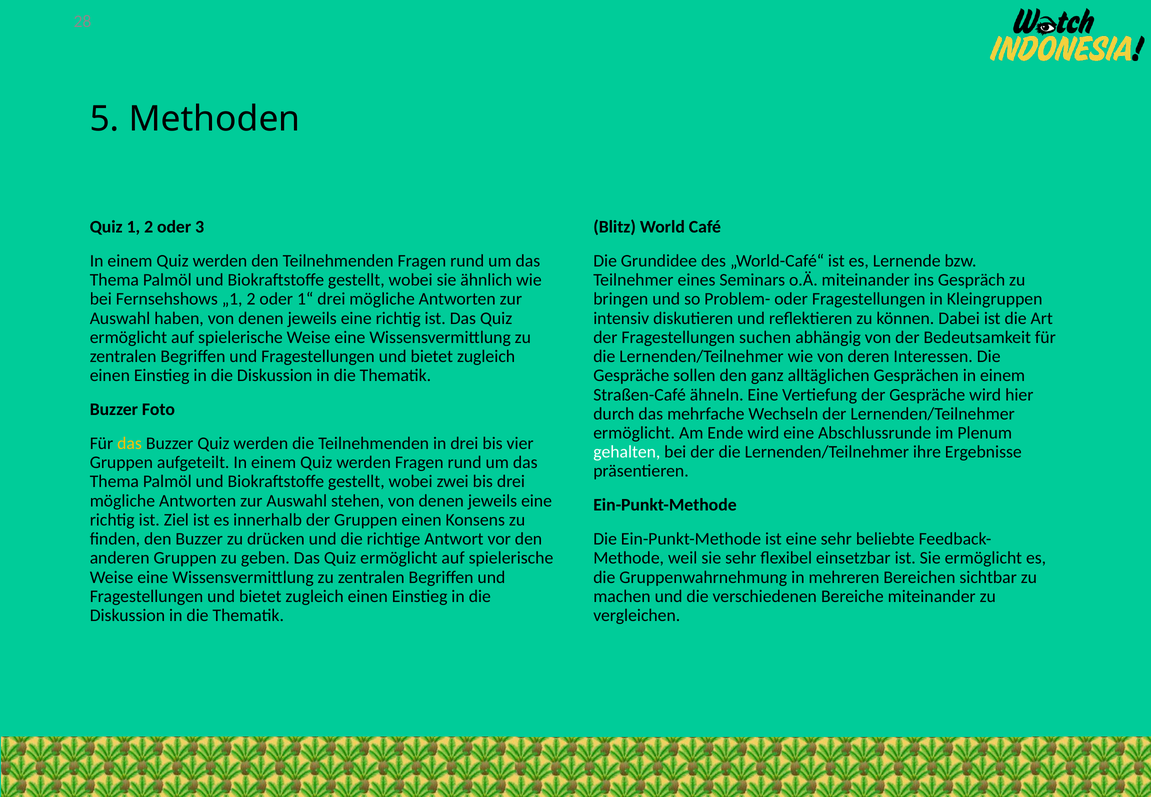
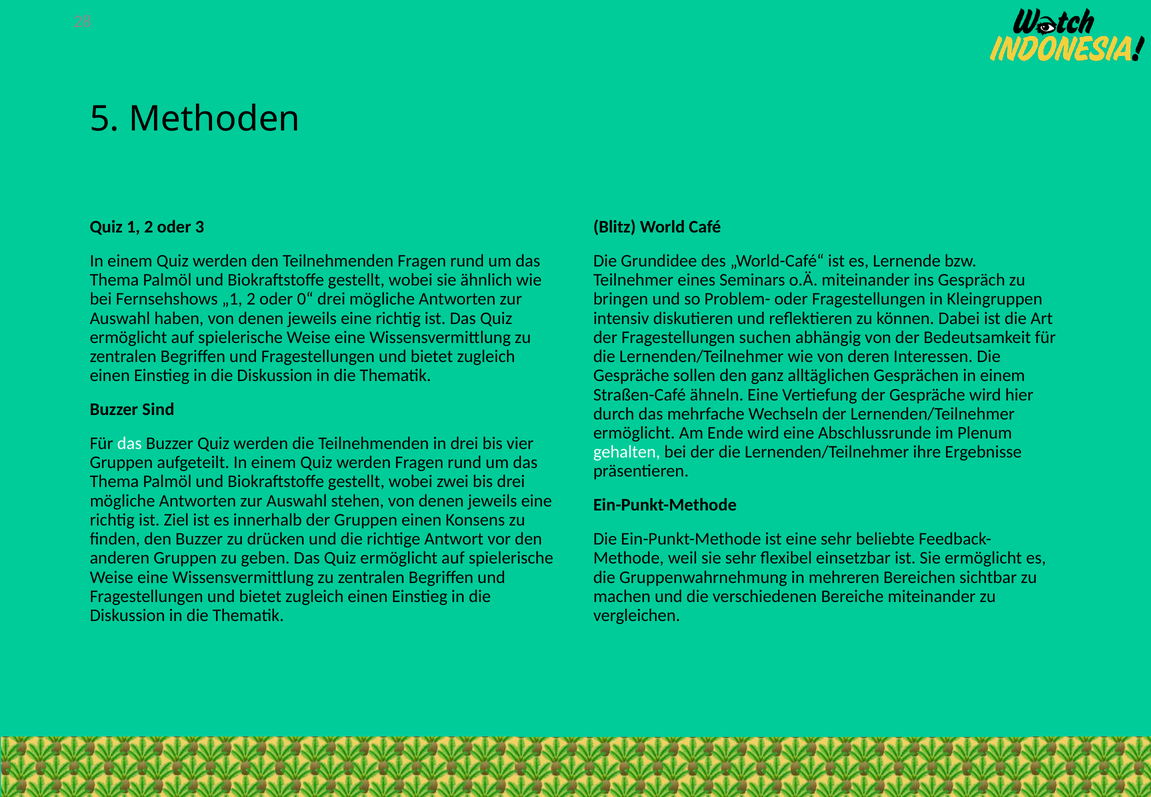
1“: 1“ -> 0“
Foto: Foto -> Sind
das at (130, 443) colour: yellow -> white
